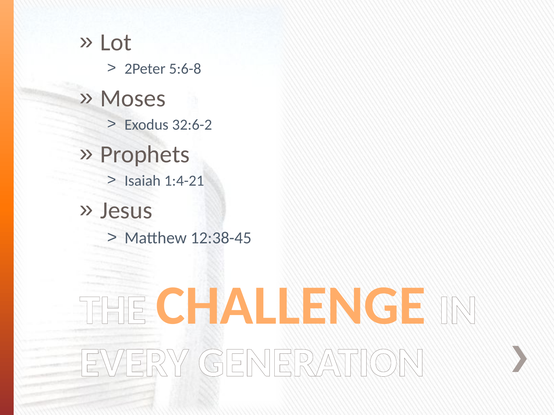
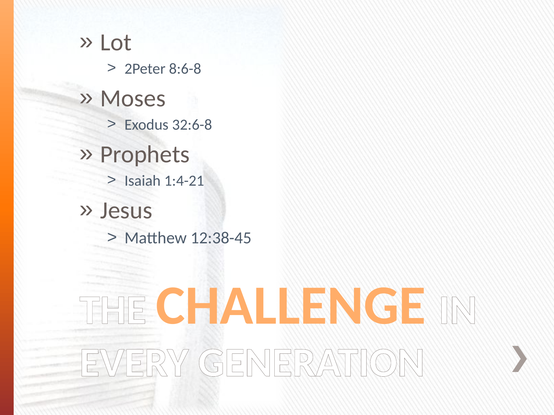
5:6-8: 5:6-8 -> 8:6-8
32:6-2: 32:6-2 -> 32:6-8
